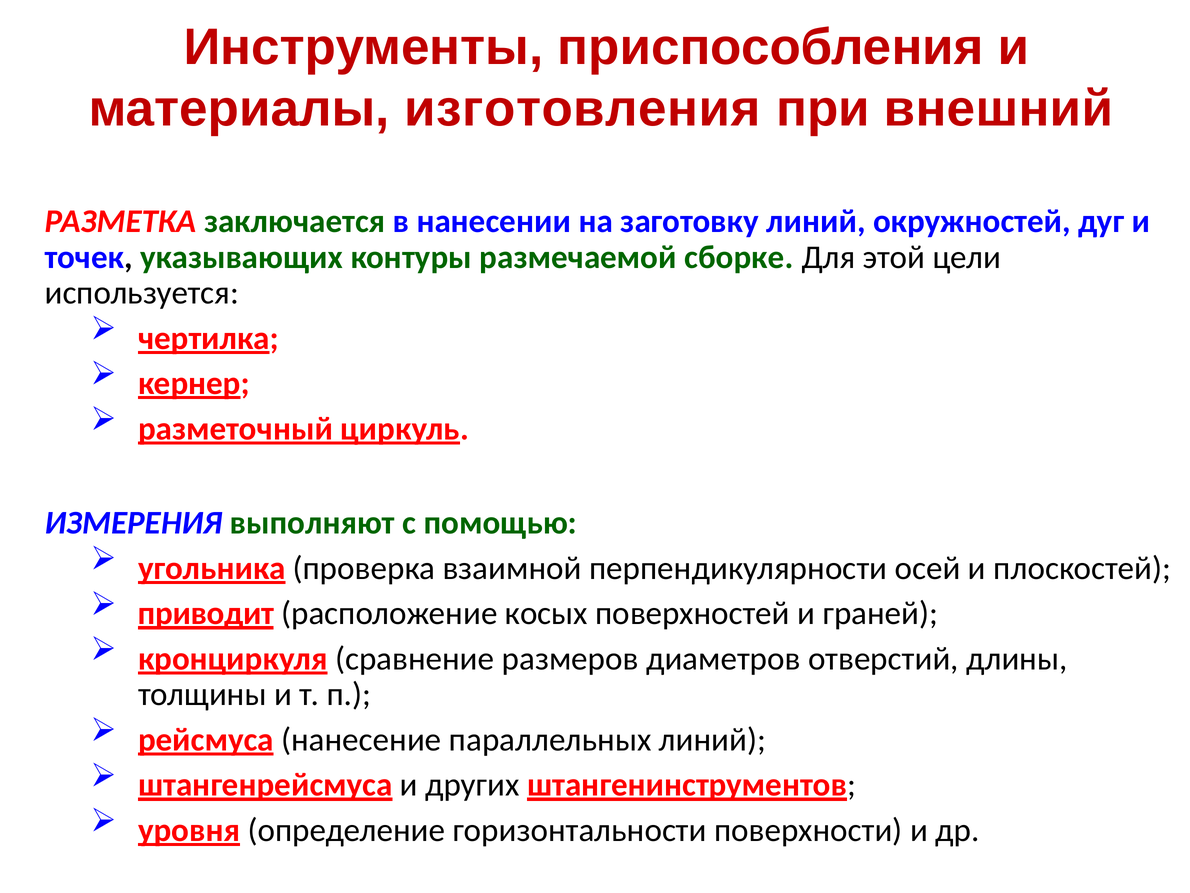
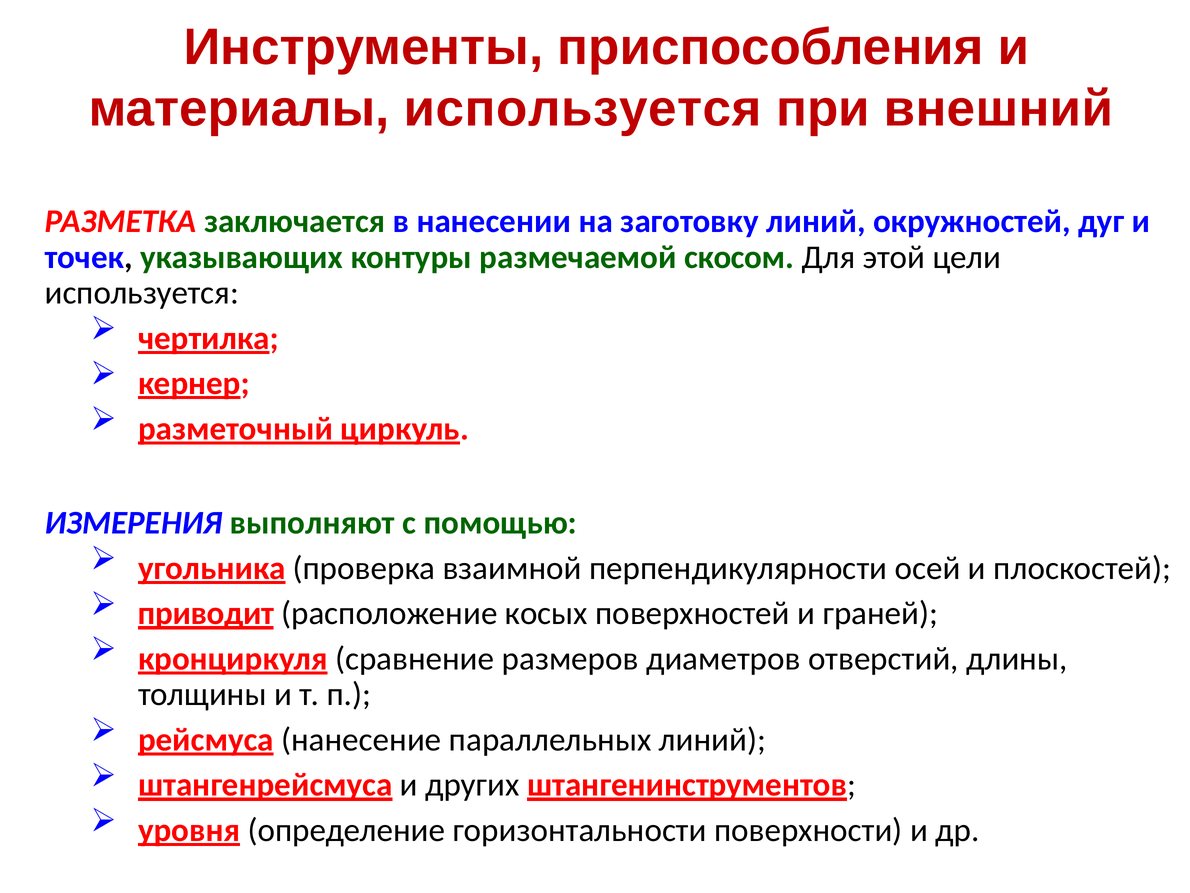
материалы изготовления: изготовления -> используется
сборке: сборке -> скосом
